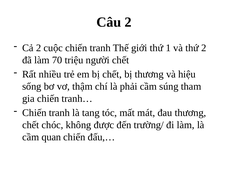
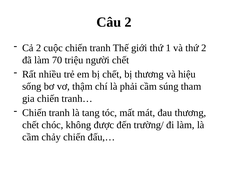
quan: quan -> chảy
